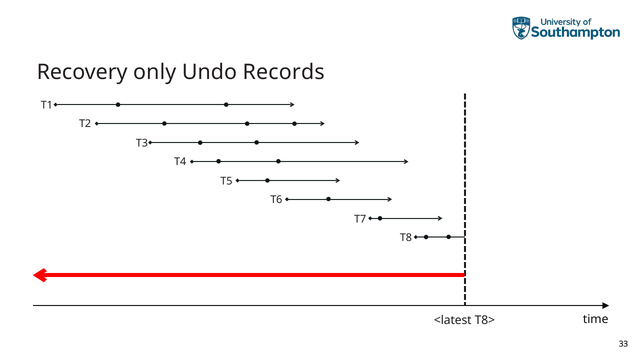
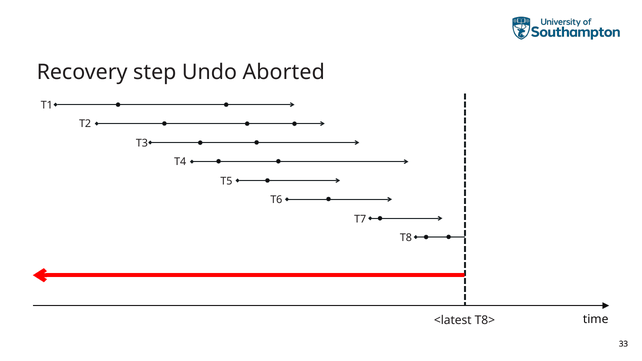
only: only -> step
Records: Records -> Aborted
